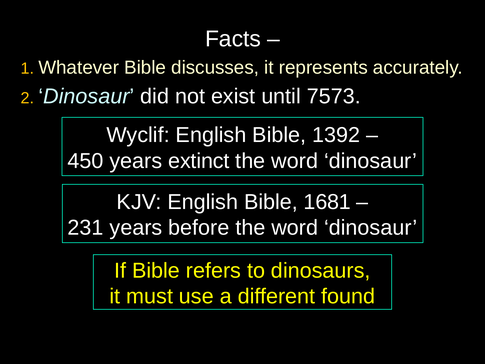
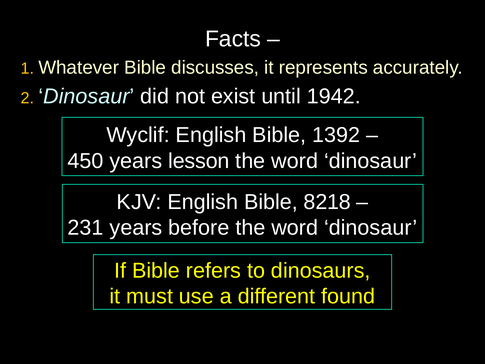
7573: 7573 -> 1942
extinct: extinct -> lesson
1681: 1681 -> 8218
